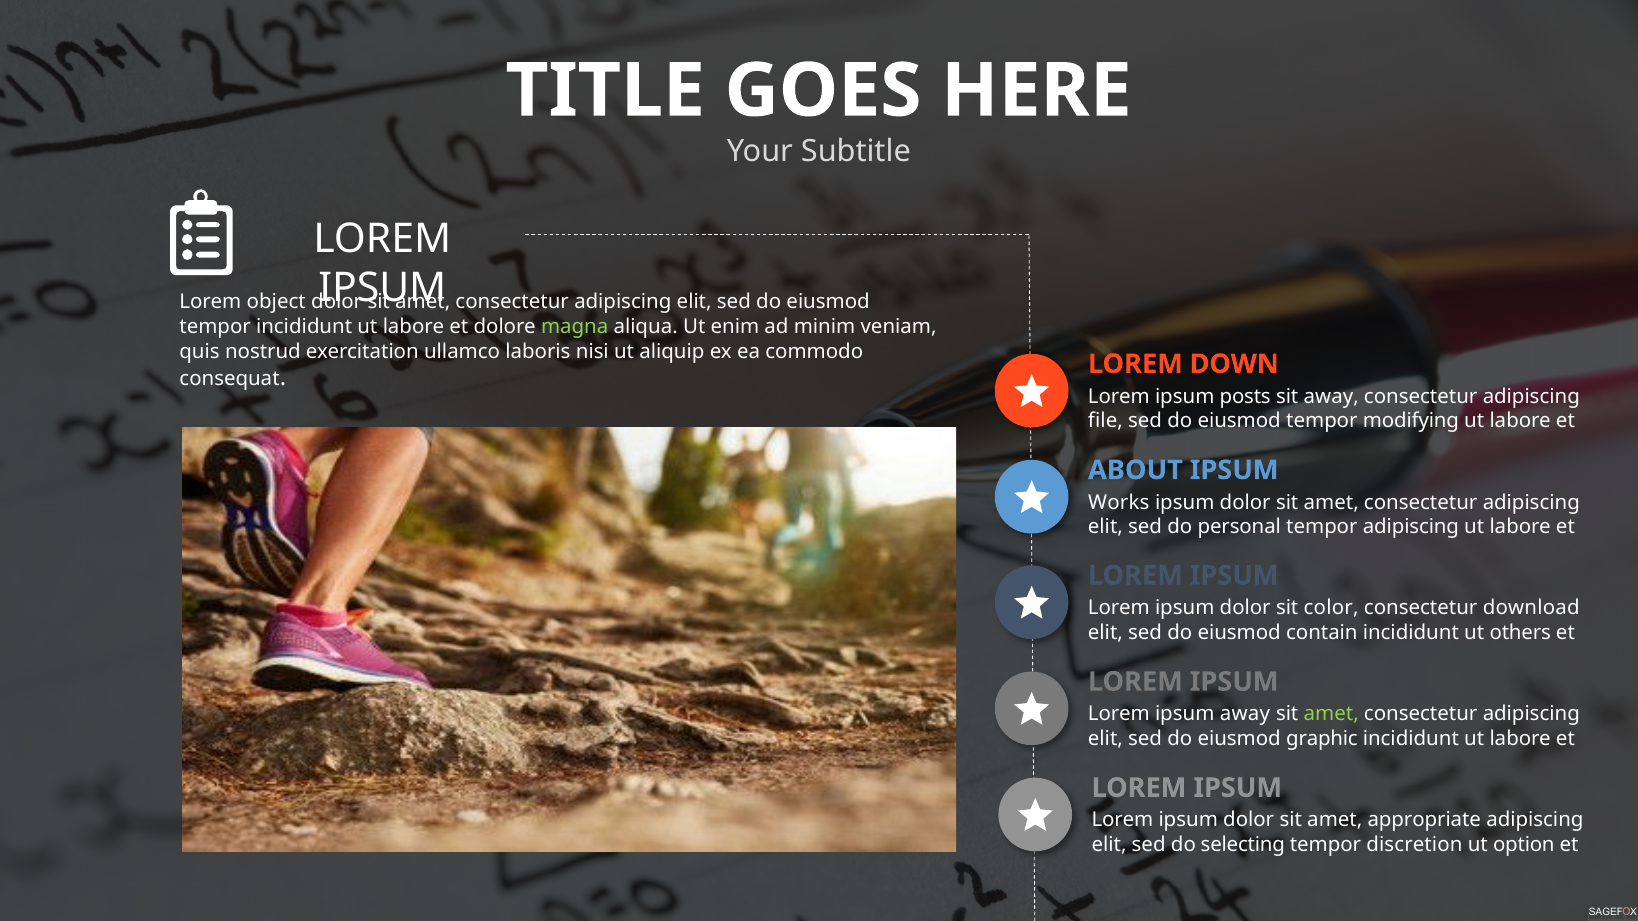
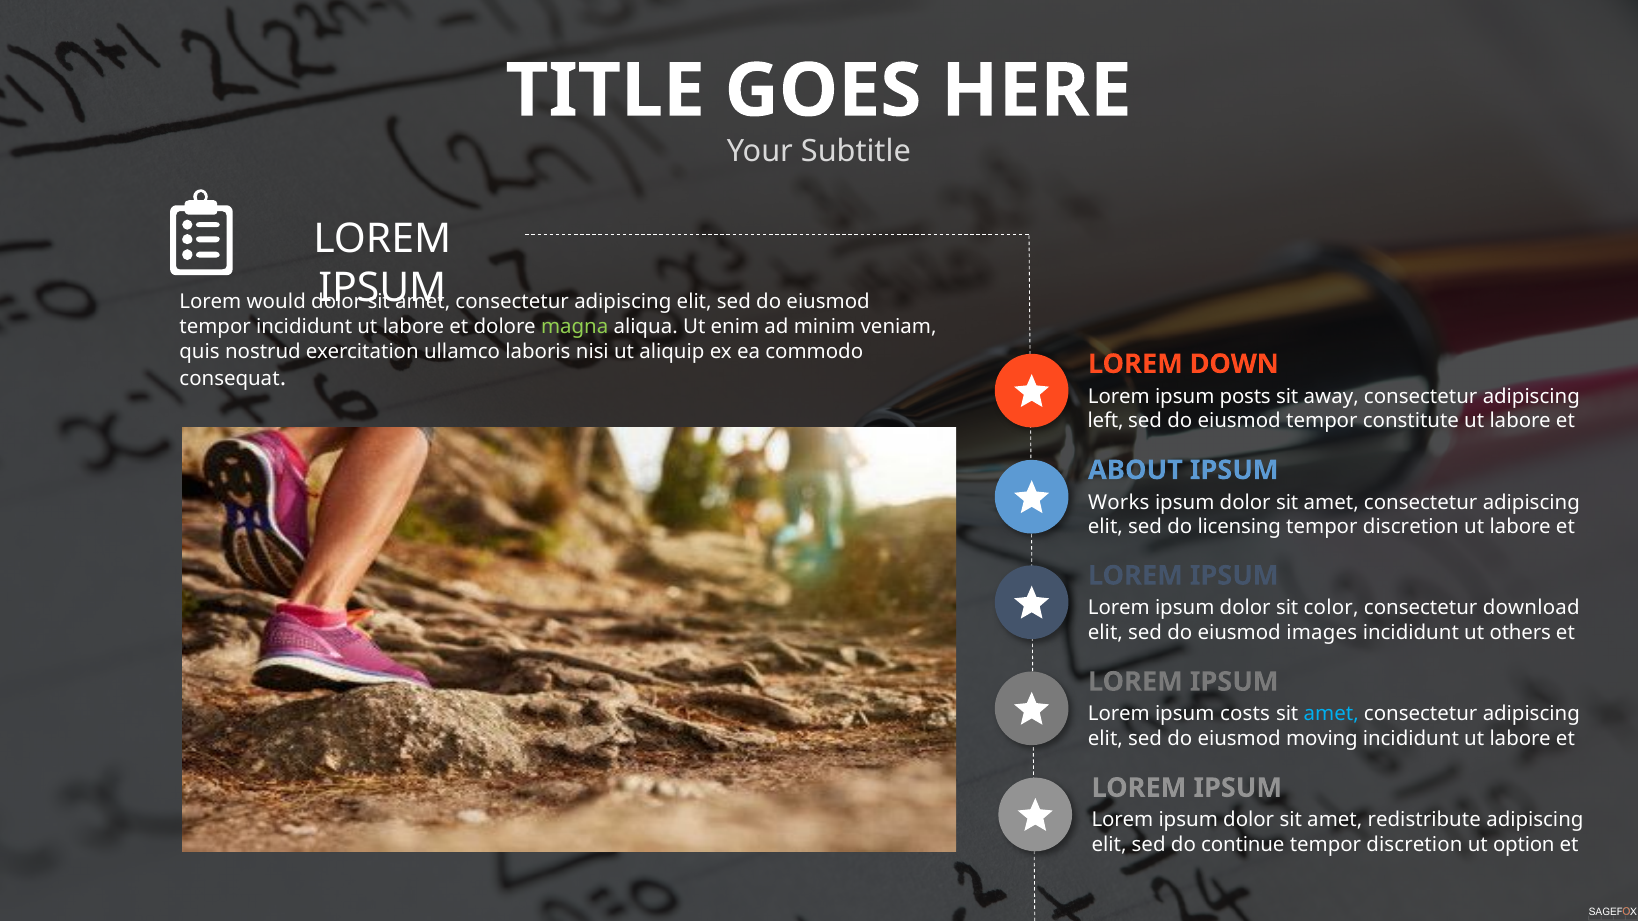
object: object -> would
file: file -> left
modifying: modifying -> constitute
personal: personal -> licensing
adipiscing at (1411, 527): adipiscing -> discretion
contain: contain -> images
ipsum away: away -> costs
amet at (1331, 714) colour: light green -> light blue
graphic: graphic -> moving
appropriate: appropriate -> redistribute
selecting: selecting -> continue
